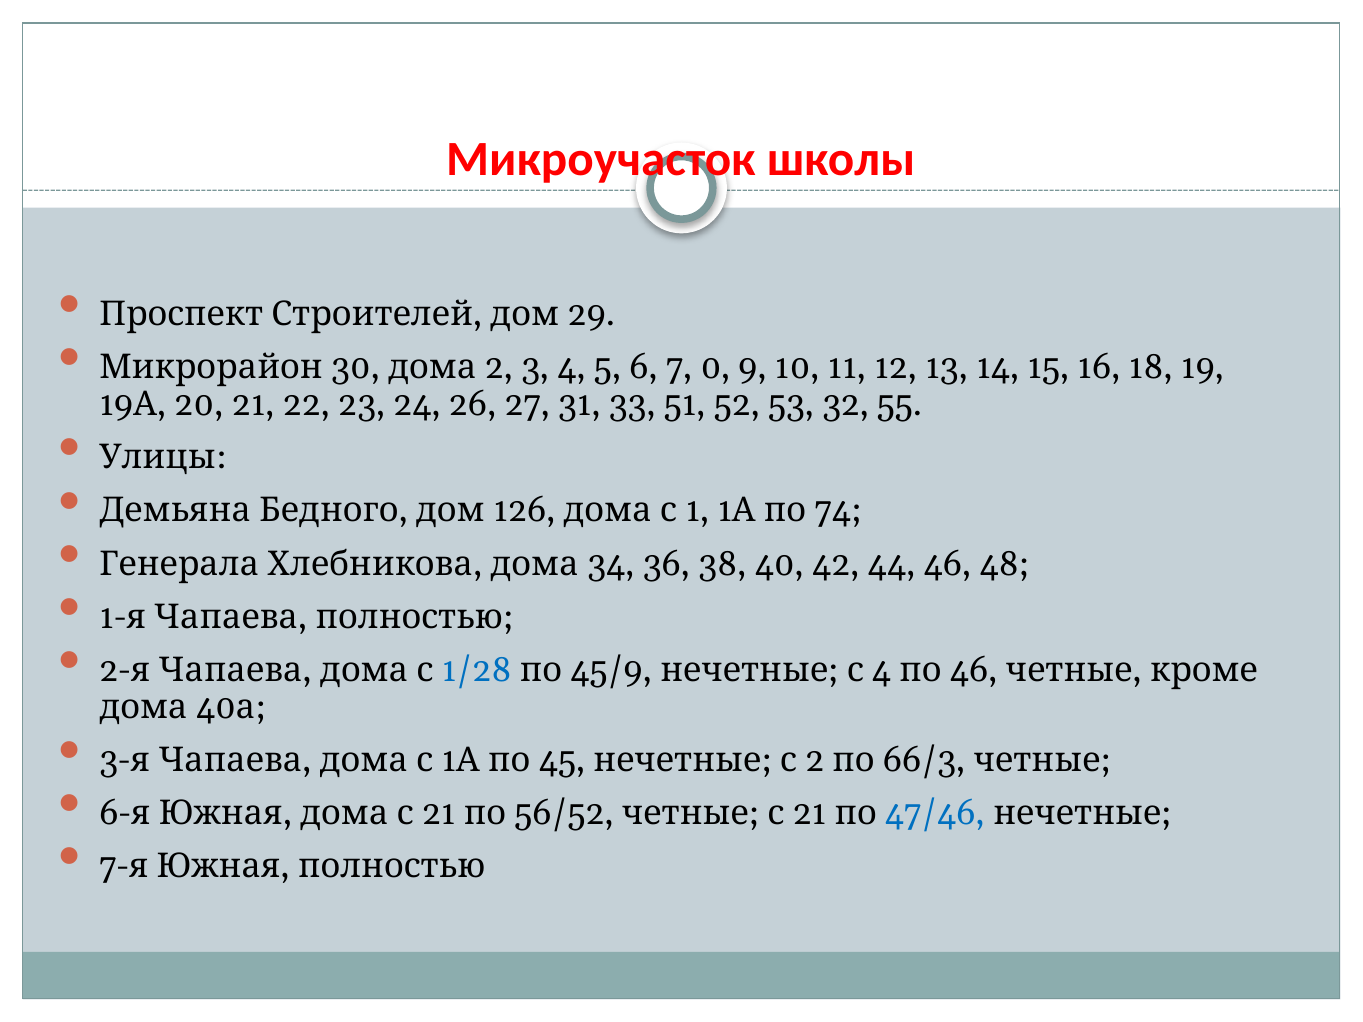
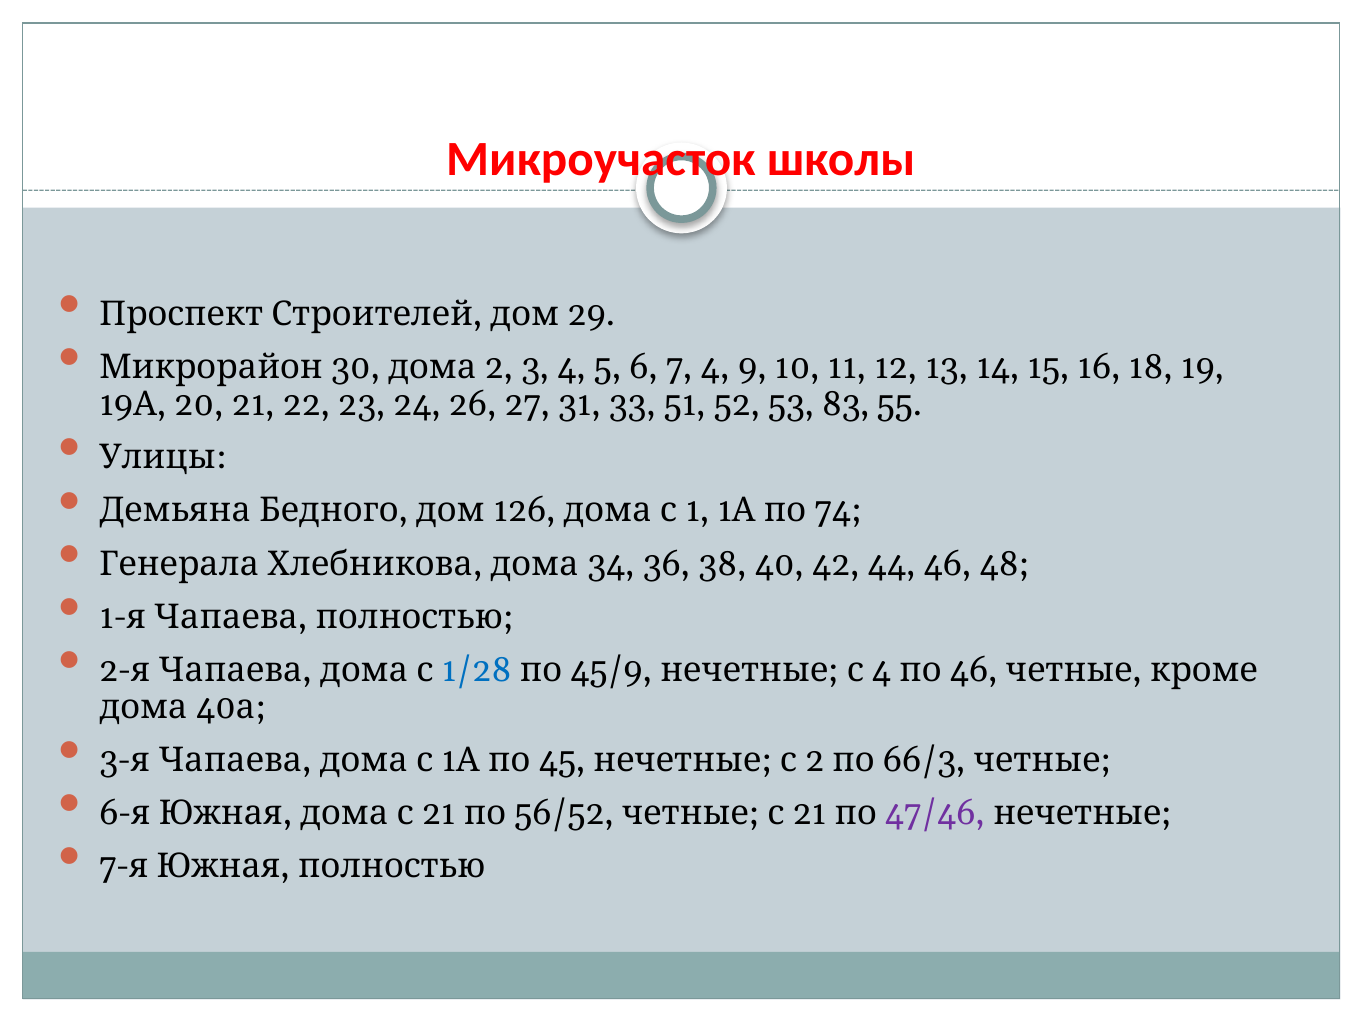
7 0: 0 -> 4
32: 32 -> 83
47/46 colour: blue -> purple
